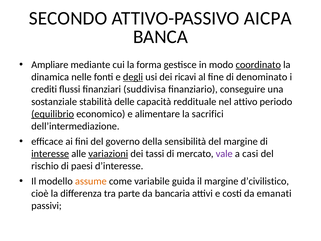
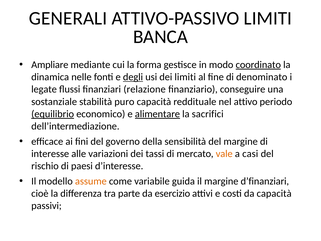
SECONDO: SECONDO -> GENERALI
ATTIVO-PASSIVO AICPA: AICPA -> LIMITI
dei ricavi: ricavi -> limiti
crediti: crediti -> legate
suddivisa: suddivisa -> relazione
delle: delle -> puro
alimentare underline: none -> present
interesse underline: present -> none
variazioni underline: present -> none
vale colour: purple -> orange
d’civilistico: d’civilistico -> d’finanziari
bancaria: bancaria -> esercizio
da emanati: emanati -> capacità
